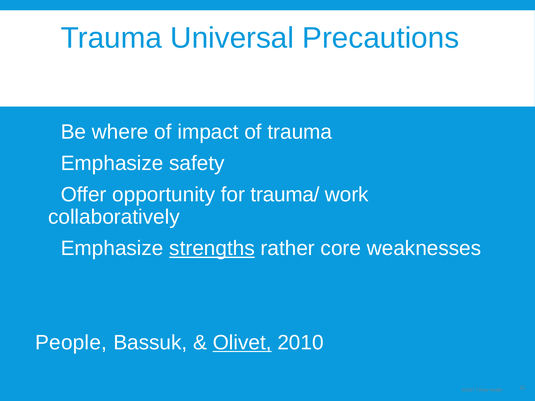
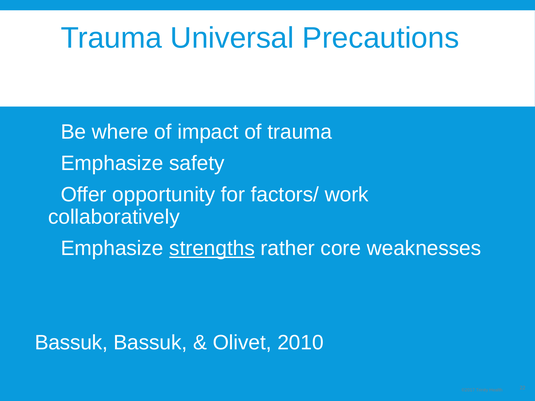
trauma/: trauma/ -> factors/
People at (71, 343): People -> Bassuk
Olivet underline: present -> none
